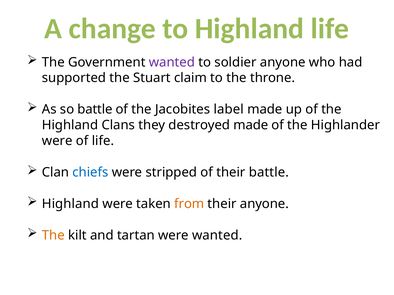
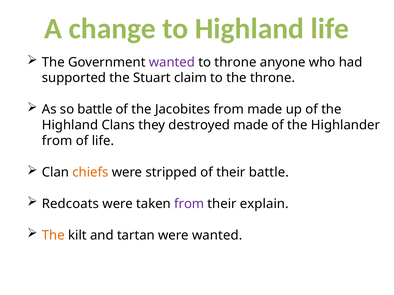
to soldier: soldier -> throne
Jacobites label: label -> from
were at (57, 141): were -> from
chiefs colour: blue -> orange
Highland at (70, 204): Highland -> Redcoats
from at (189, 204) colour: orange -> purple
their anyone: anyone -> explain
